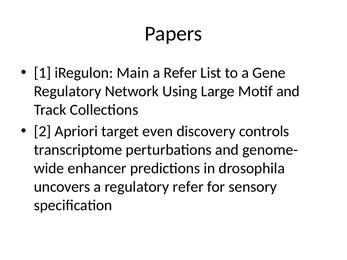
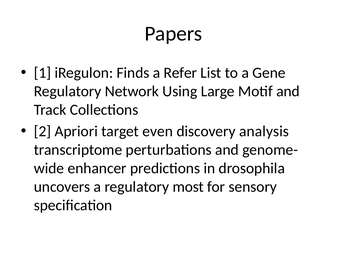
Main: Main -> Finds
controls: controls -> analysis
regulatory refer: refer -> most
